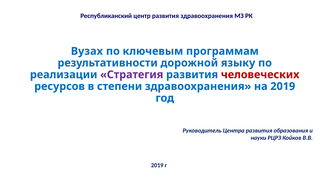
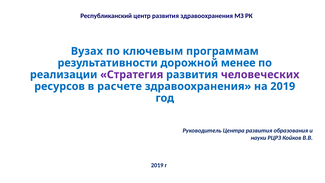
языку: языку -> менее
человеческих colour: red -> purple
степени: степени -> расчете
